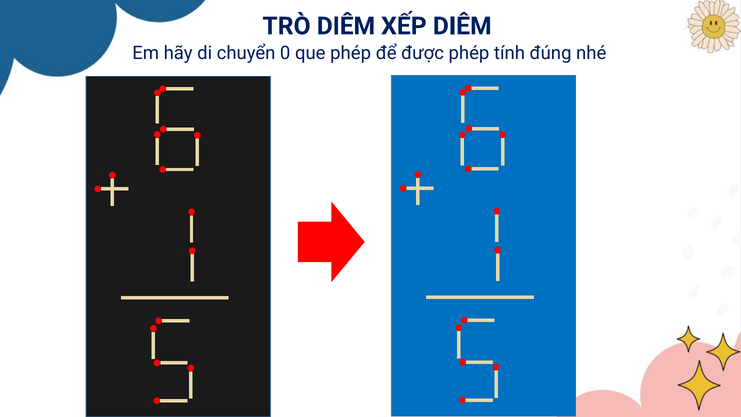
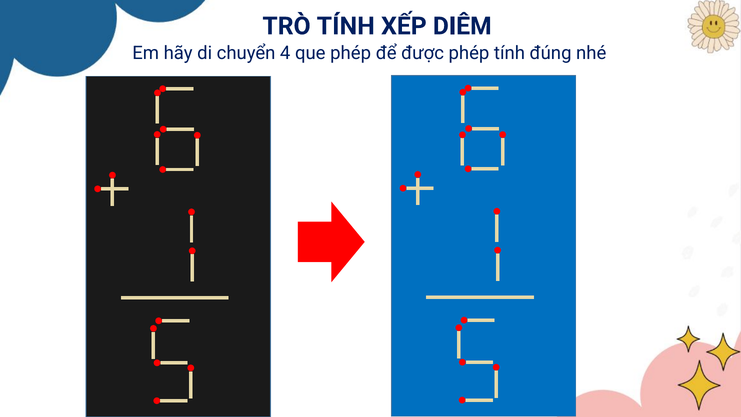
TRÒ DIÊM: DIÊM -> TÍNH
0: 0 -> 4
